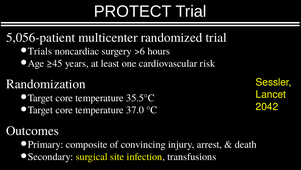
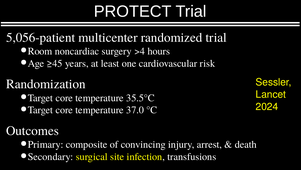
Trials: Trials -> Room
>6: >6 -> >4
2042: 2042 -> 2024
